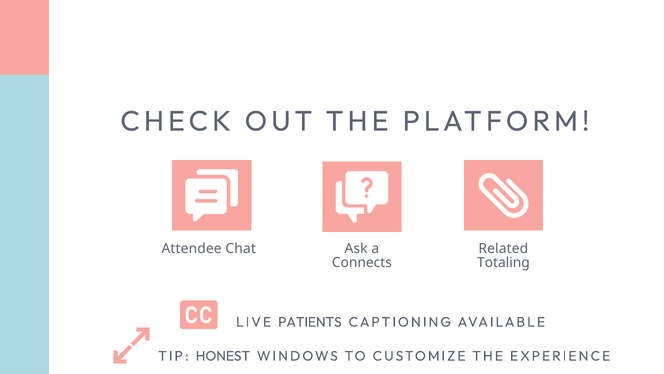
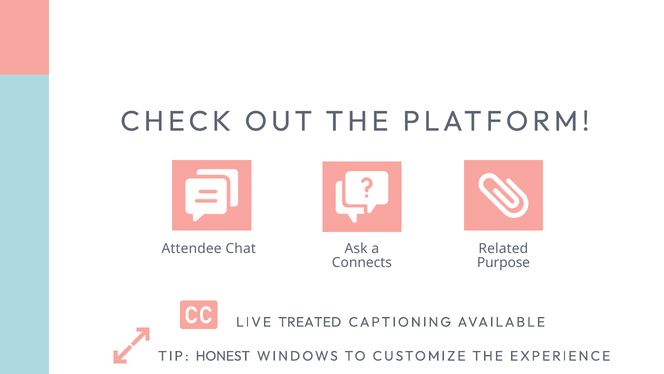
Totaling: Totaling -> Purpose
PATIENTS: PATIENTS -> TREATED
